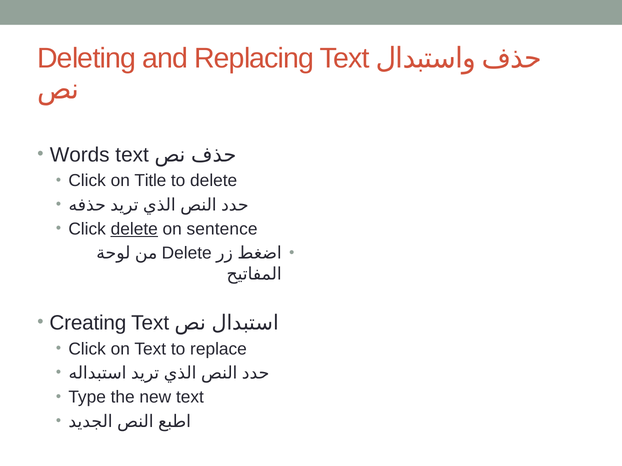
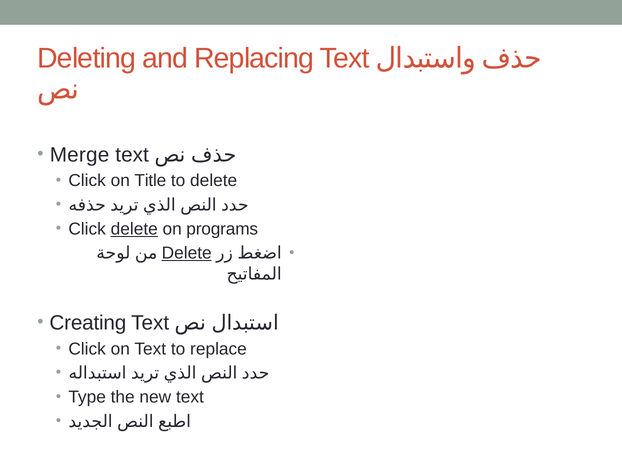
Words: Words -> Merge
sentence: sentence -> programs
Delete at (187, 253) underline: none -> present
